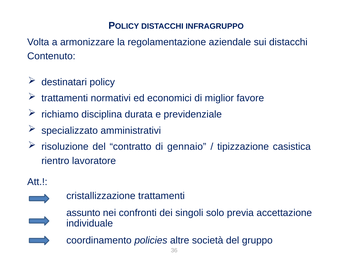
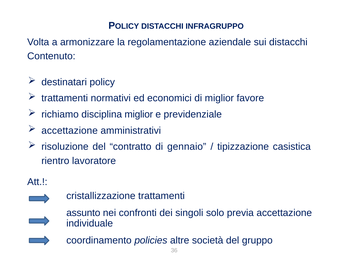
disciplina durata: durata -> miglior
specializzato at (70, 131): specializzato -> accettazione
